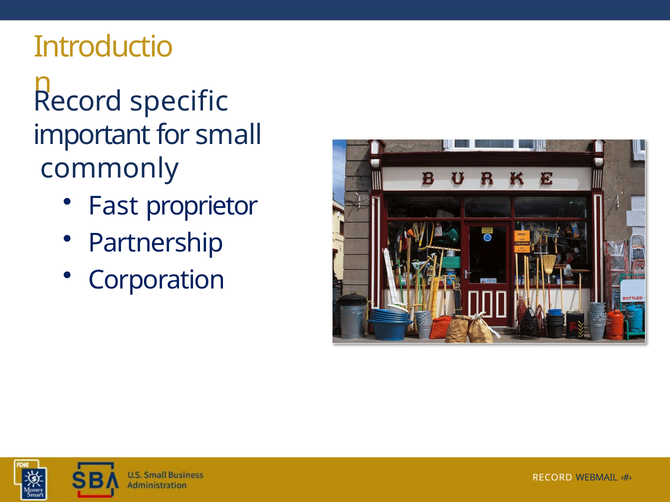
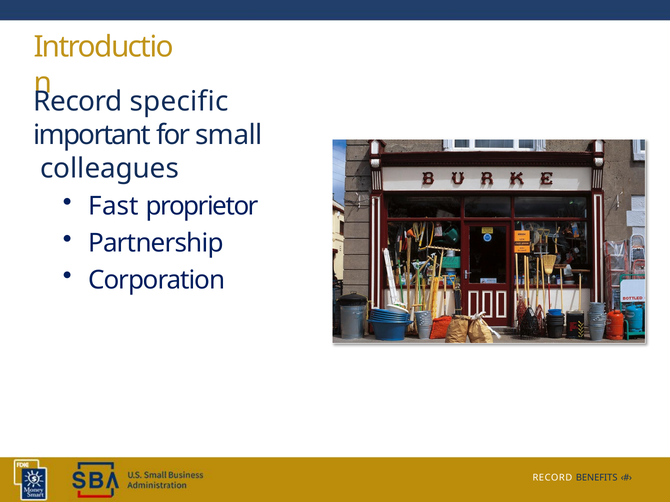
commonly: commonly -> colleagues
WEBMAIL: WEBMAIL -> BENEFITS
